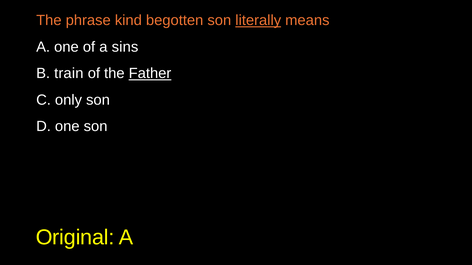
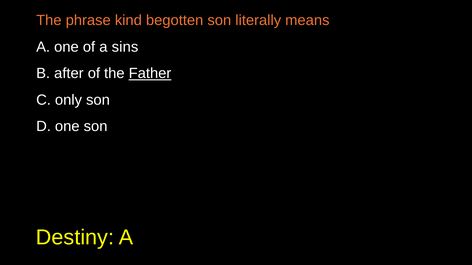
literally underline: present -> none
train: train -> after
Original: Original -> Destiny
